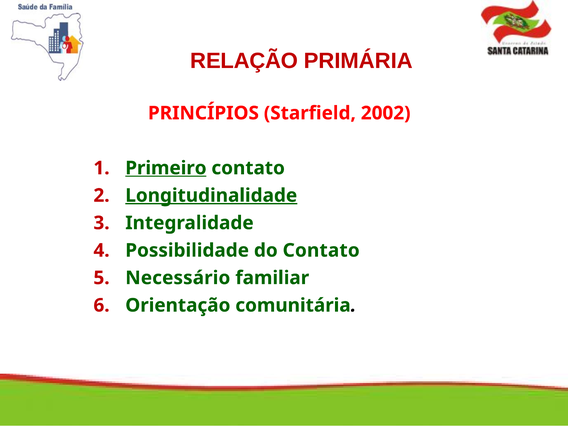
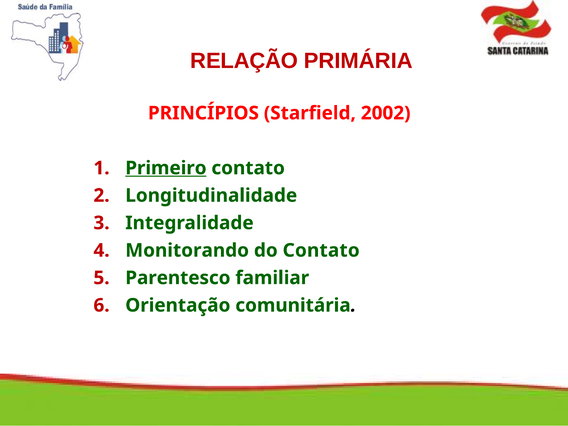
Longitudinalidade underline: present -> none
Possibilidade: Possibilidade -> Monitorando
Necessário: Necessário -> Parentesco
